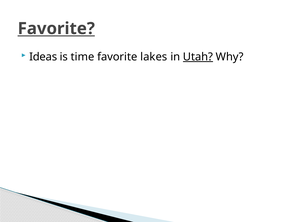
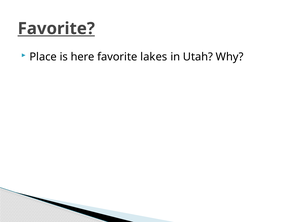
Ideas: Ideas -> Place
time: time -> here
Utah underline: present -> none
